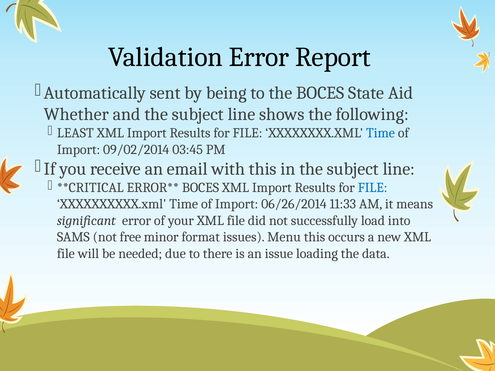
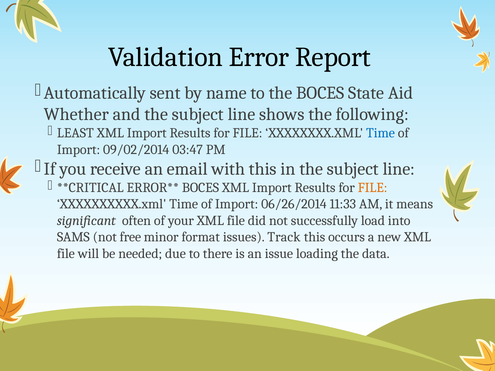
being: being -> name
03:45: 03:45 -> 03:47
FILE at (373, 188) colour: blue -> orange
significant error: error -> often
Menu: Menu -> Track
